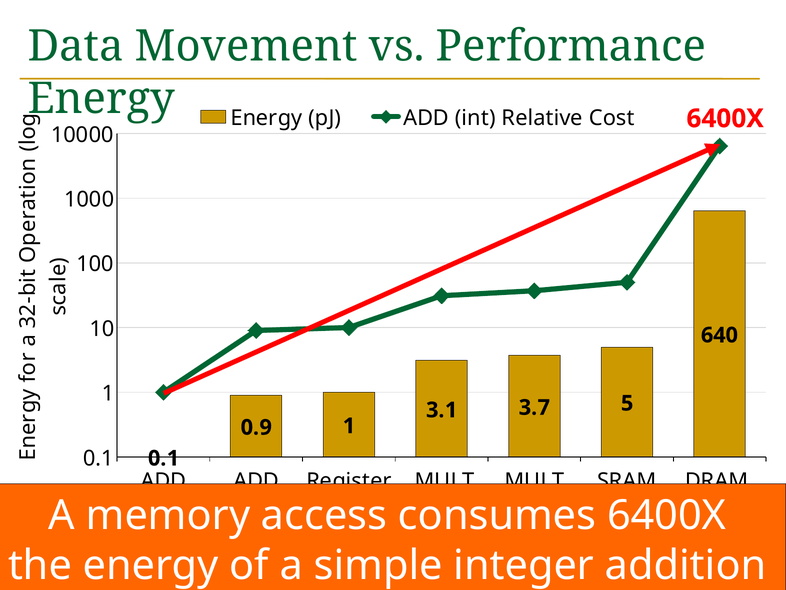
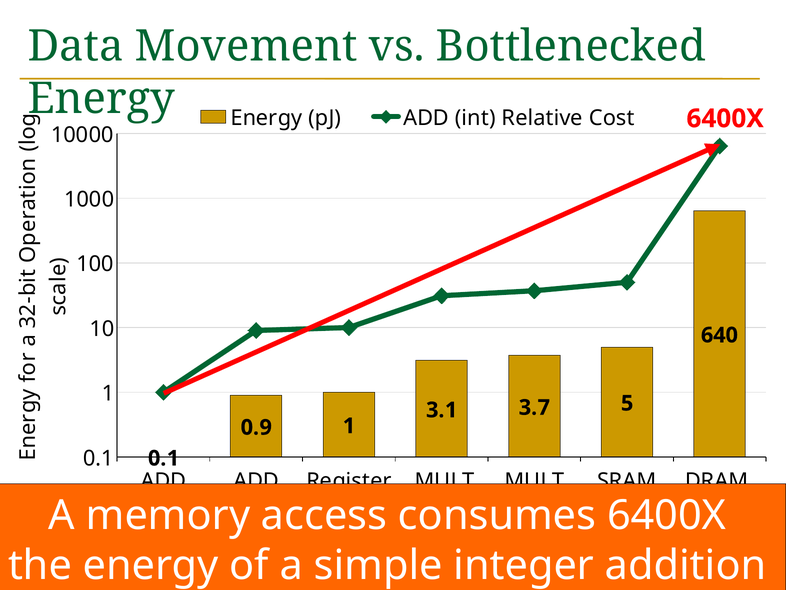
Performance: Performance -> Bottlenecked
